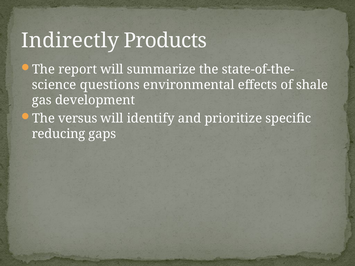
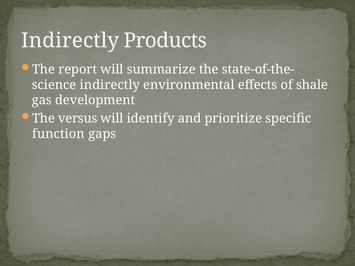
questions at (110, 85): questions -> indirectly
reducing: reducing -> function
